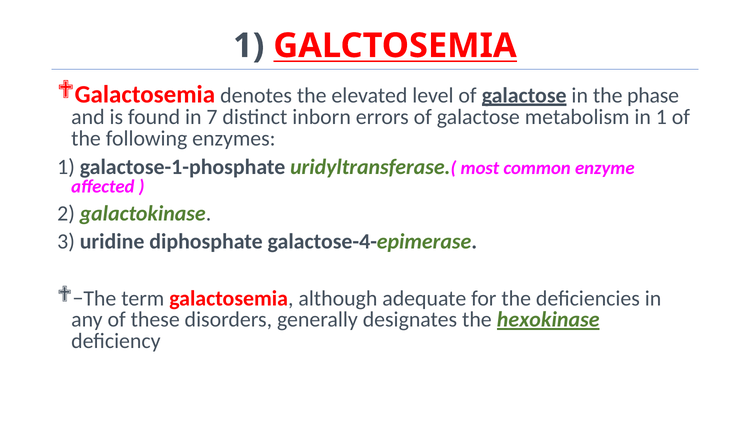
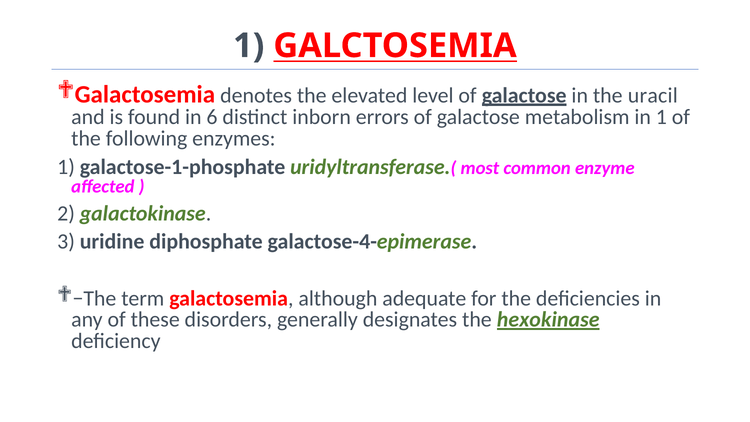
phase: phase -> uracil
7: 7 -> 6
